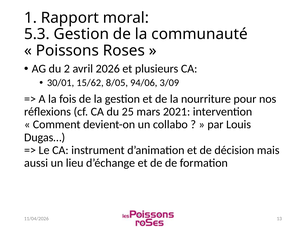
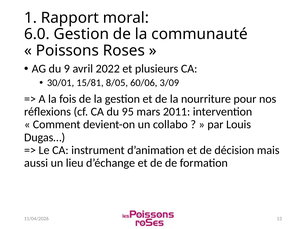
5.3: 5.3 -> 6.0
2: 2 -> 9
2026: 2026 -> 2022
15/62: 15/62 -> 15/81
94/06: 94/06 -> 60/06
25: 25 -> 95
2021: 2021 -> 2011
